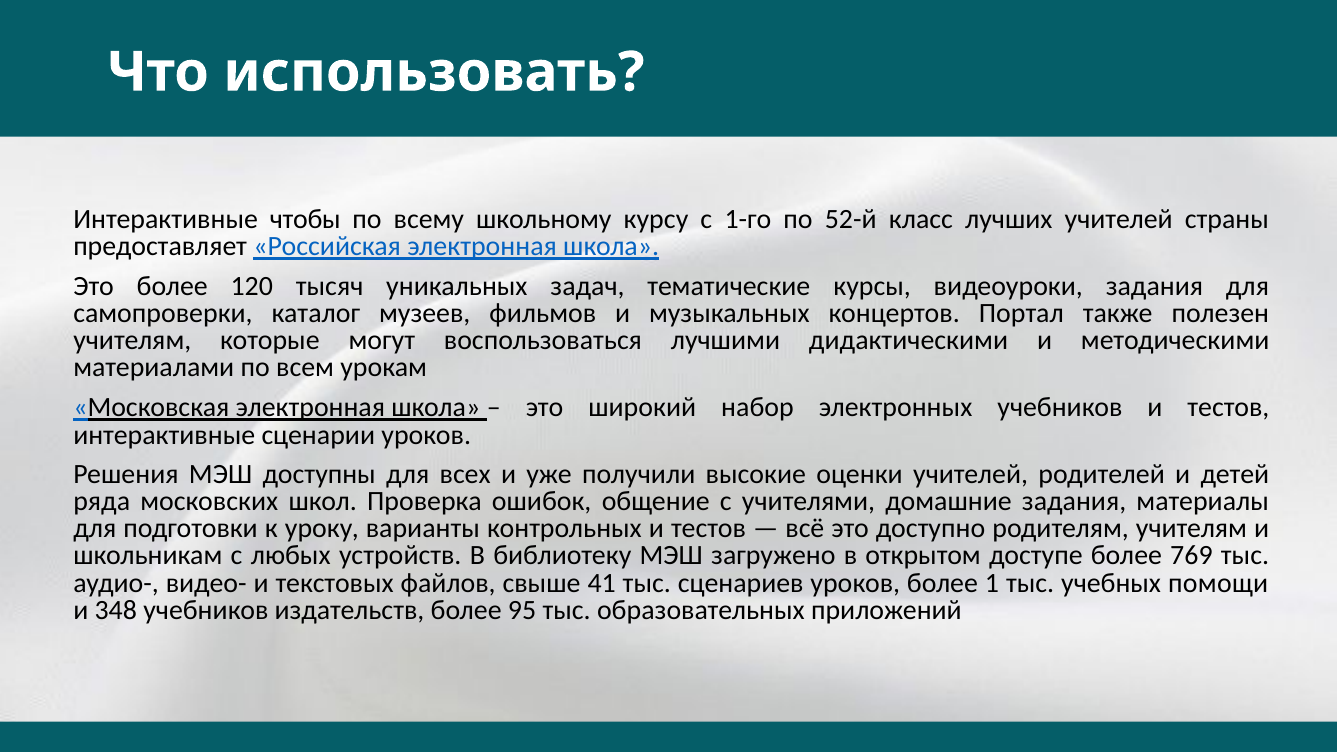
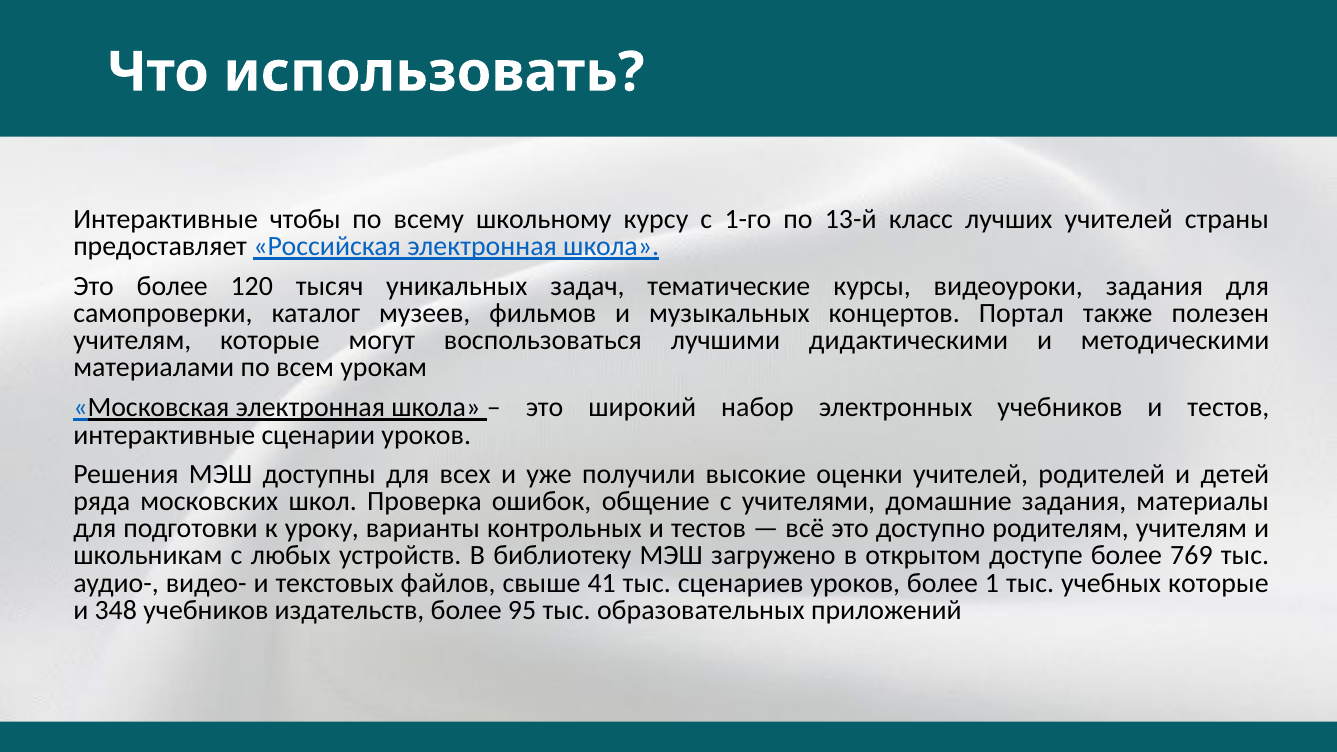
52-й: 52-й -> 13-й
учебных помощи: помощи -> которые
